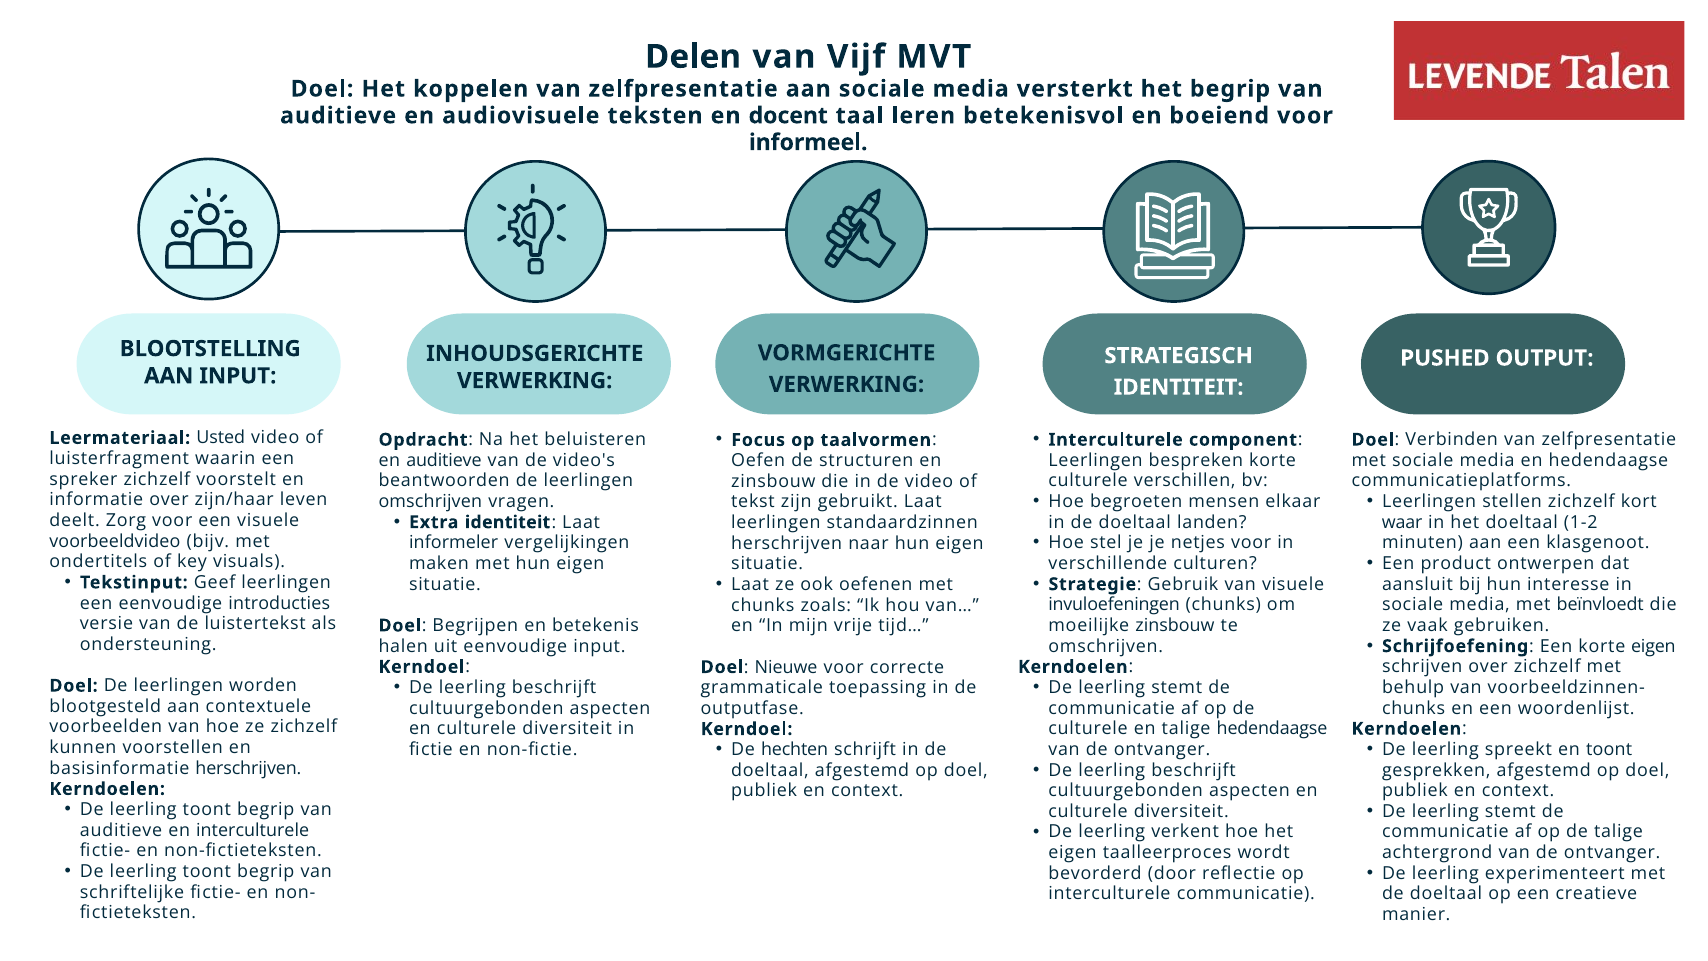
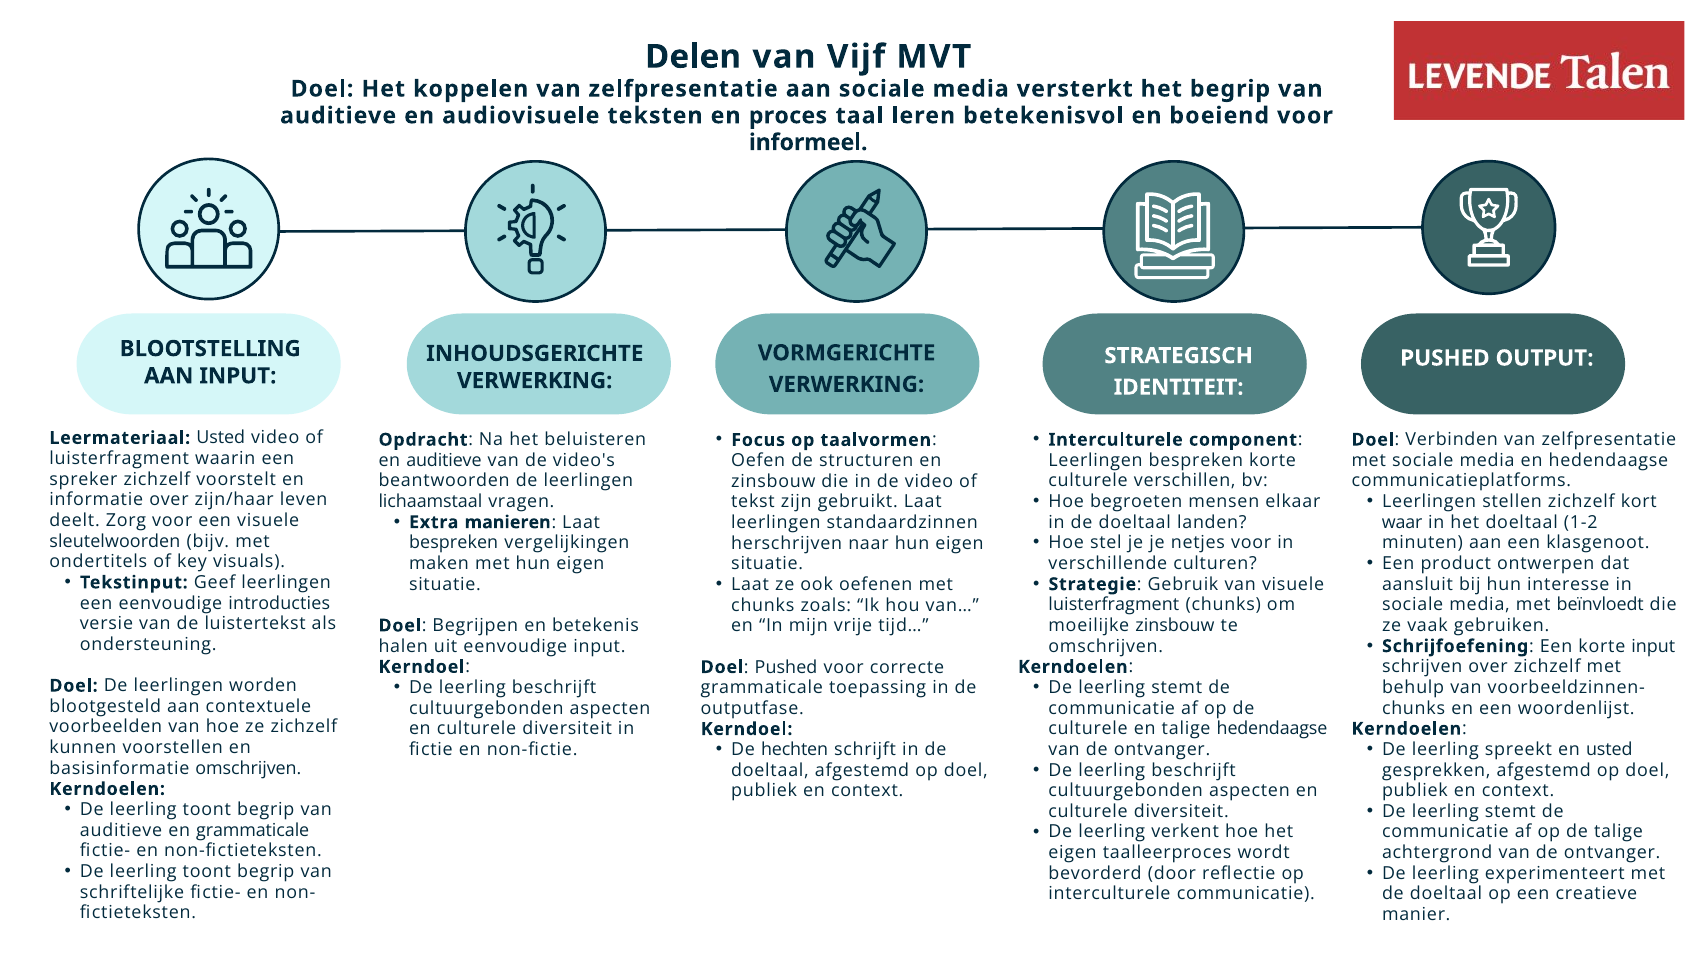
docent: docent -> proces
omschrijven at (430, 502): omschrijven -> lichaamstaal
Extra identiteit: identiteit -> manieren
voorbeeldvideo: voorbeeldvideo -> sleutelwoorden
informeler at (454, 543): informeler -> bespreken
invuloefeningen at (1114, 605): invuloefeningen -> luisterfragment
korte eigen: eigen -> input
Nieuwe at (786, 667): Nieuwe -> Pushed
en toont: toont -> usted
basisinformatie herschrijven: herschrijven -> omschrijven
en interculturele: interculturele -> grammaticale
